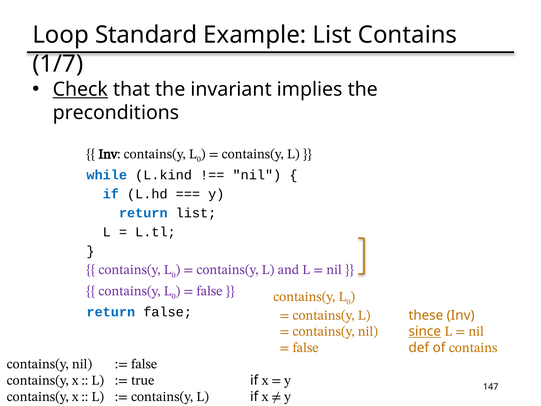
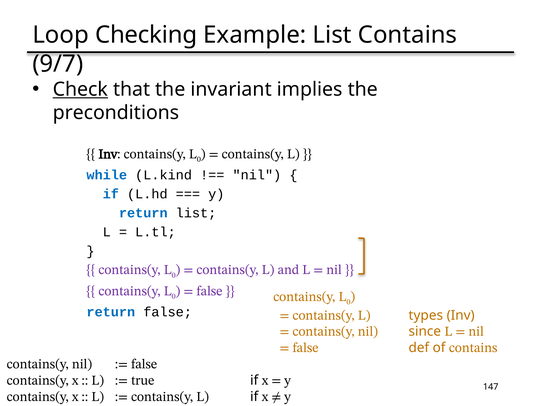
Standard: Standard -> Checking
1/7: 1/7 -> 9/7
these: these -> types
since underline: present -> none
